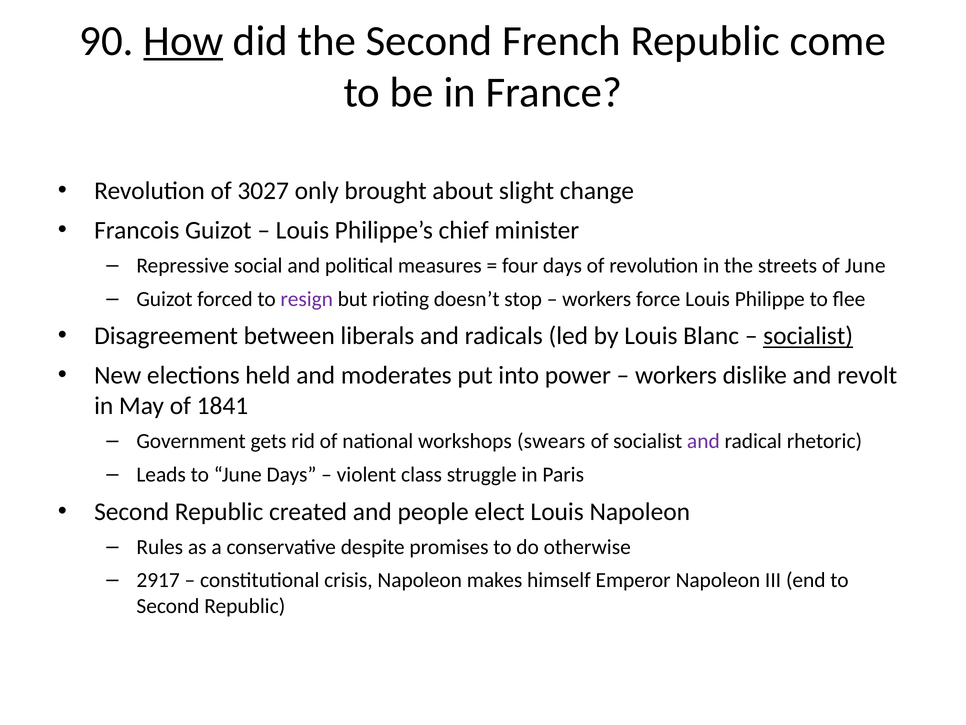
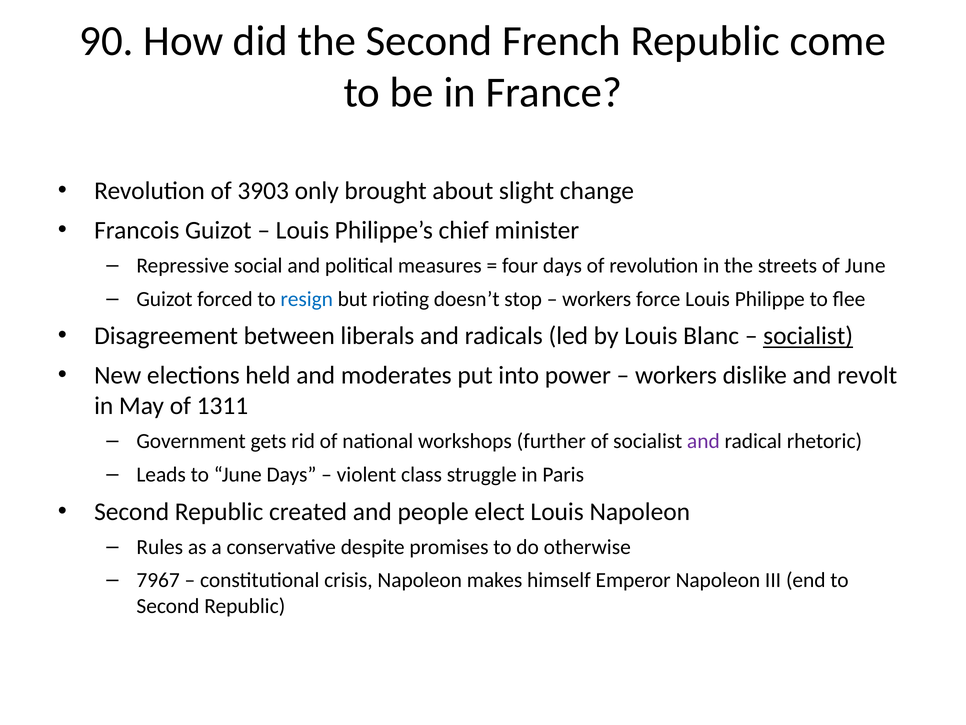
How underline: present -> none
3027: 3027 -> 3903
resign colour: purple -> blue
1841: 1841 -> 1311
swears: swears -> further
2917: 2917 -> 7967
